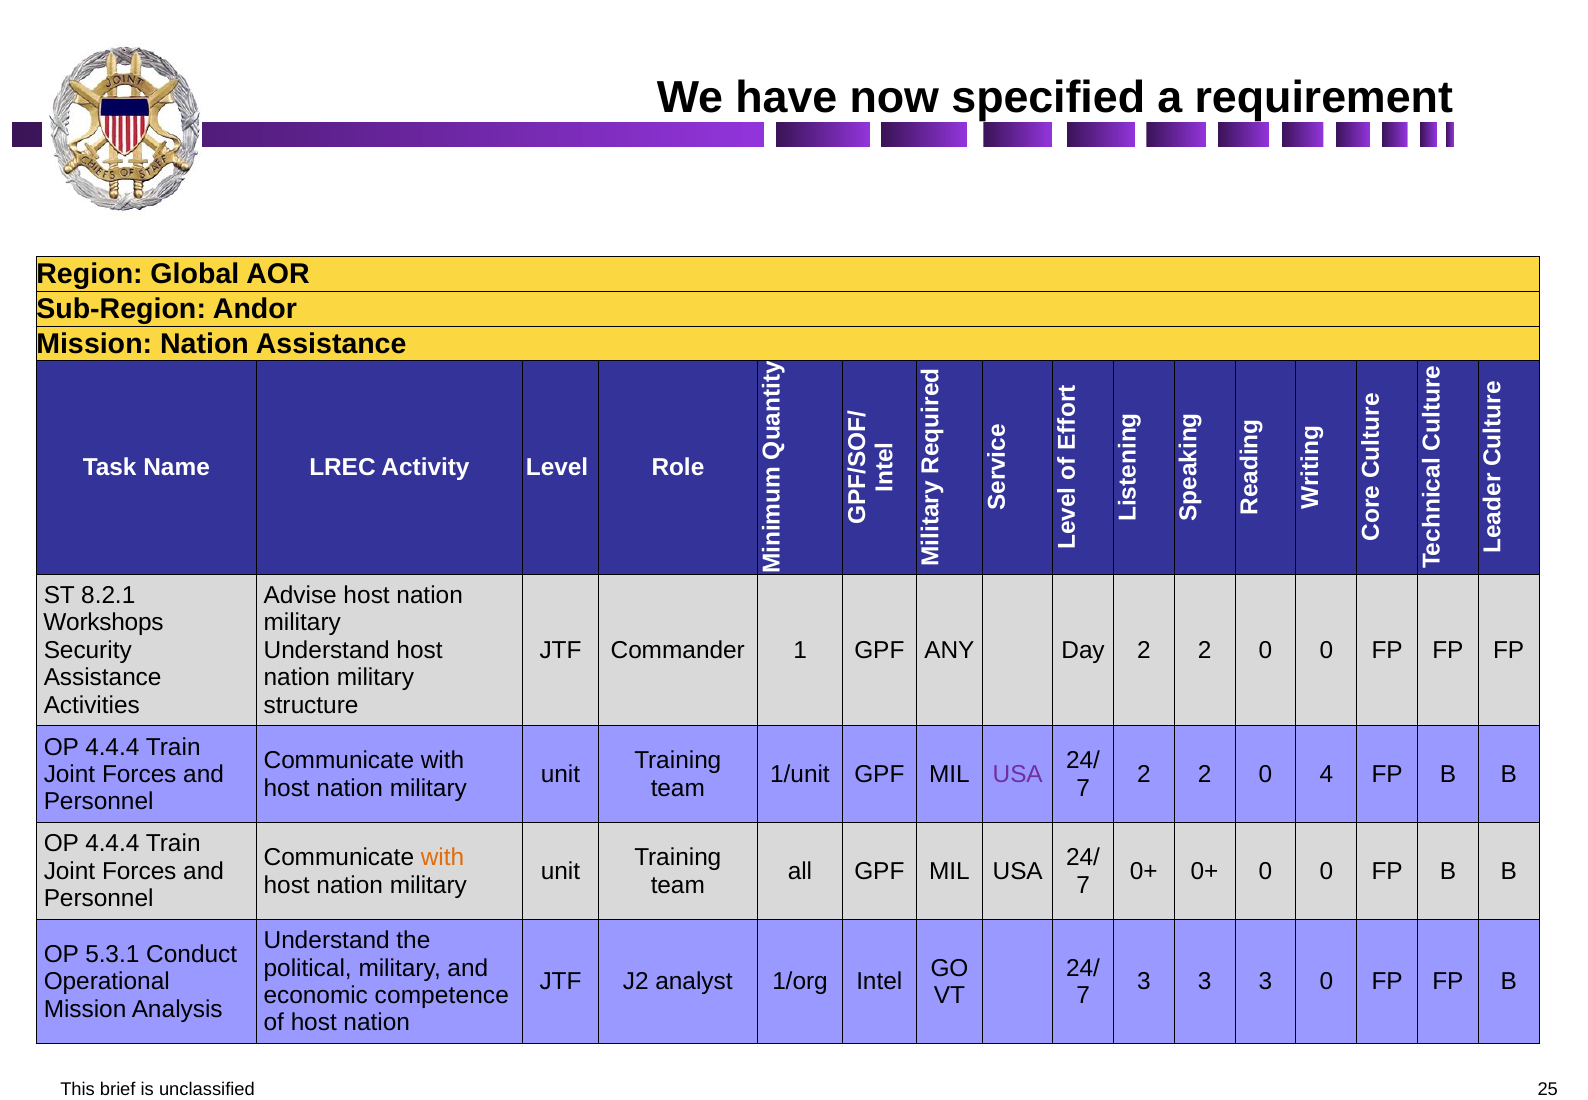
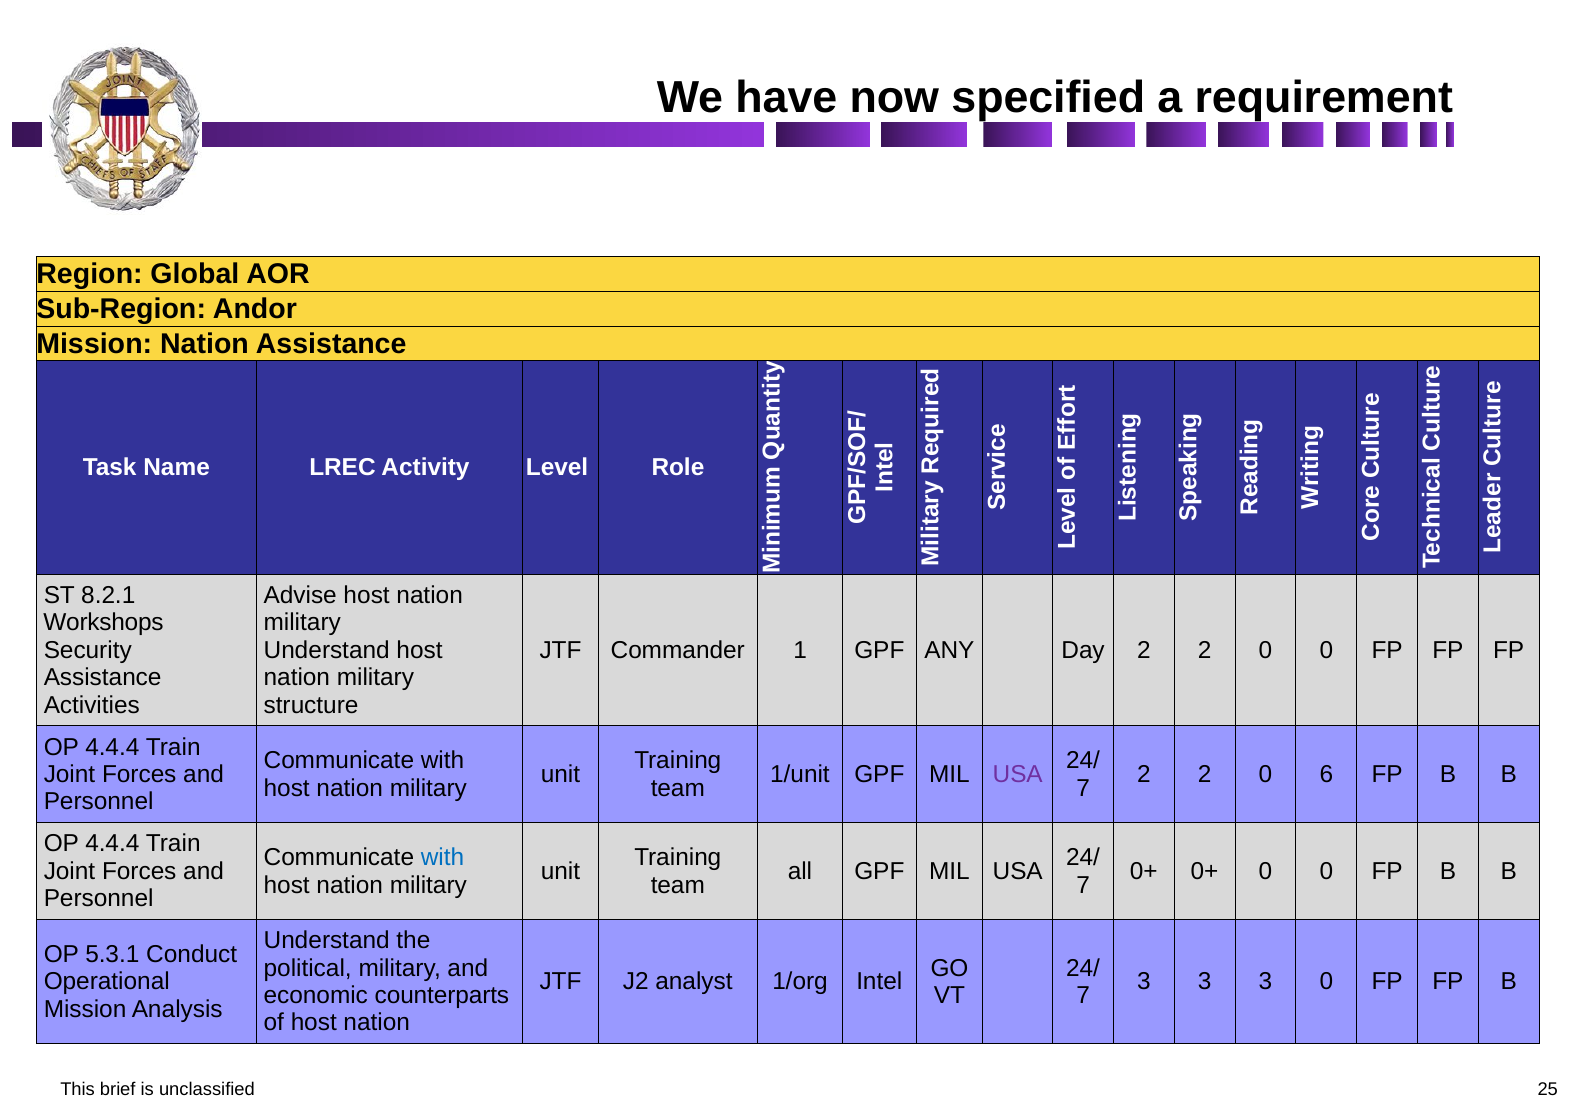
4: 4 -> 6
with at (442, 857) colour: orange -> blue
competence: competence -> counterparts
